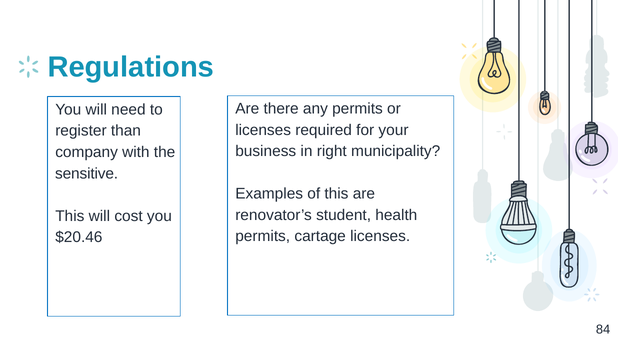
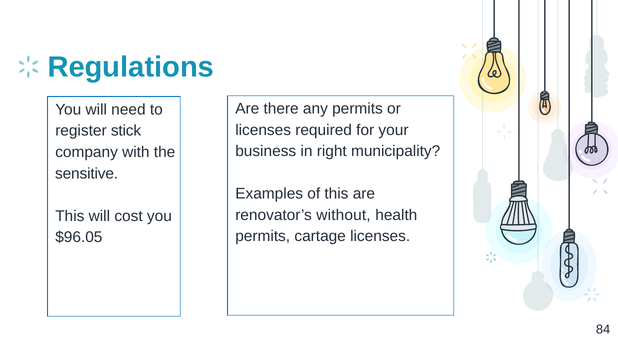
than: than -> stick
student: student -> without
$20.46: $20.46 -> $96.05
